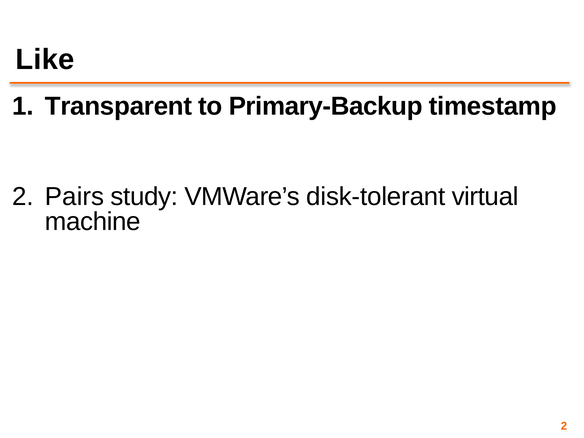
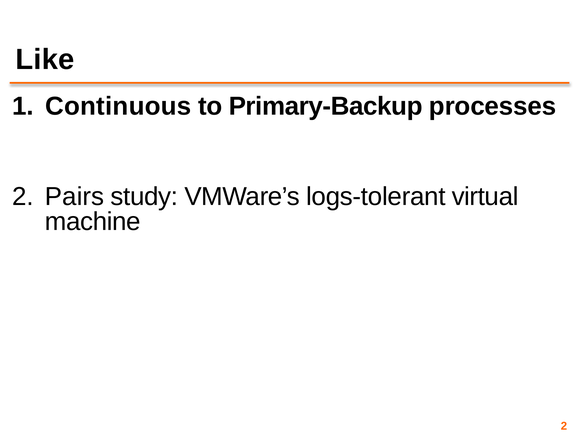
Transparent: Transparent -> Continuous
timestamp: timestamp -> processes
disk-tolerant: disk-tolerant -> logs-tolerant
